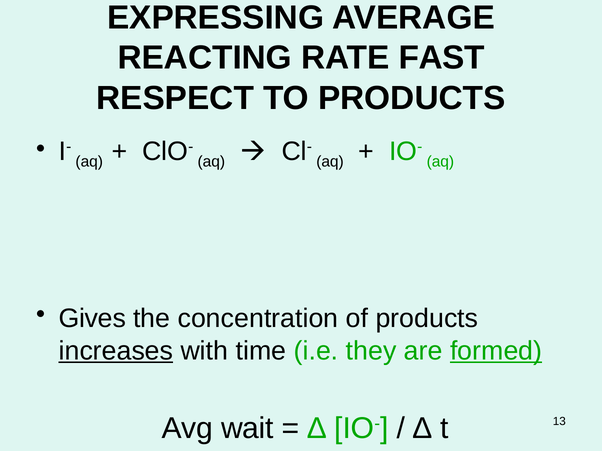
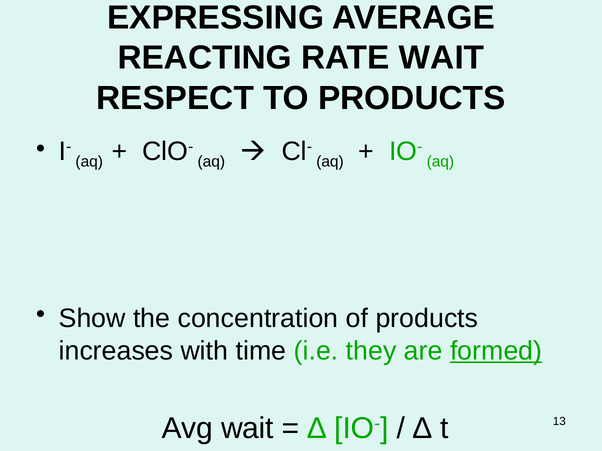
RATE FAST: FAST -> WAIT
Gives: Gives -> Show
increases underline: present -> none
